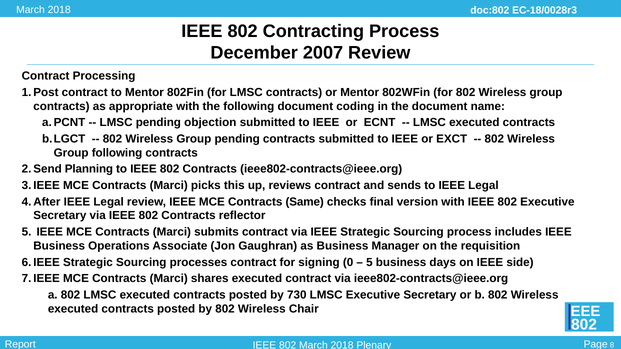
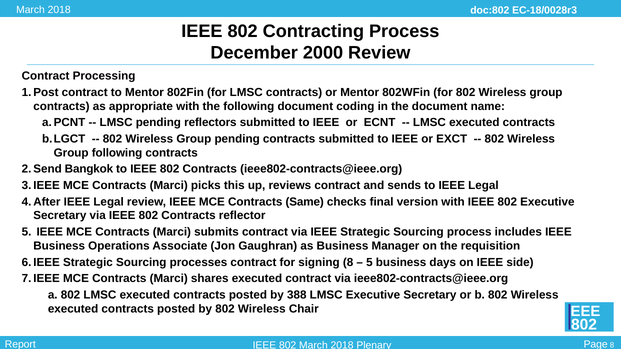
2007: 2007 -> 2000
objection: objection -> reflectors
Planning: Planning -> Bangkok
signing 0: 0 -> 8
730: 730 -> 388
